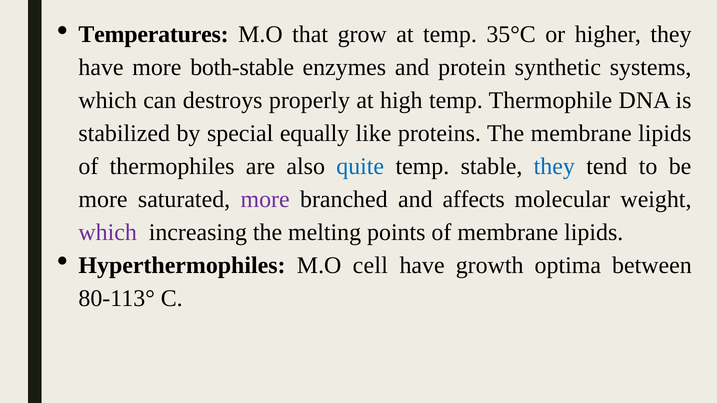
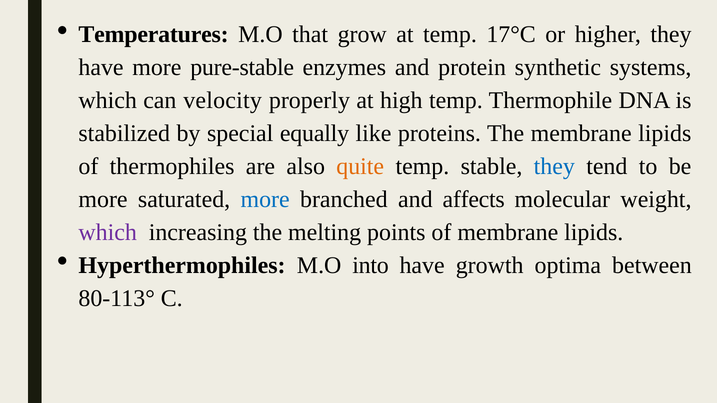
35°C: 35°C -> 17°C
both-stable: both-stable -> pure-stable
destroys: destroys -> velocity
quite colour: blue -> orange
more at (265, 199) colour: purple -> blue
cell: cell -> into
